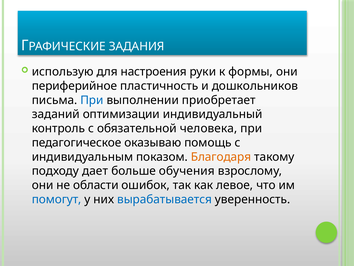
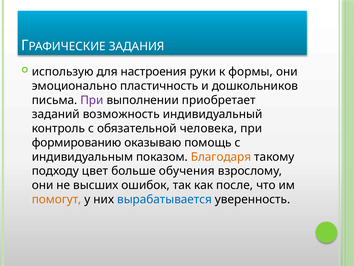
периферийное: периферийное -> эмоционально
При at (92, 100) colour: blue -> purple
оптимизации: оптимизации -> возможность
педагогическое: педагогическое -> формированию
дает: дает -> цвет
области: области -> высших
левое: левое -> после
помогут colour: blue -> orange
